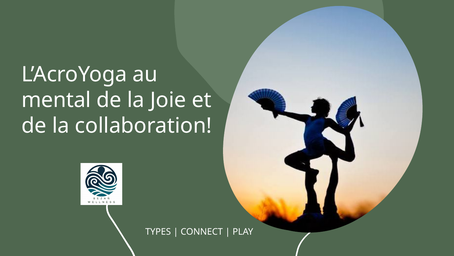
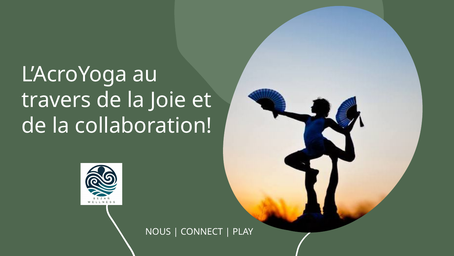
mental: mental -> travers
TYPES: TYPES -> NOUS
